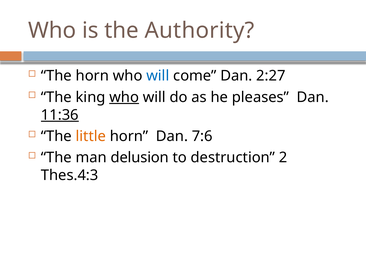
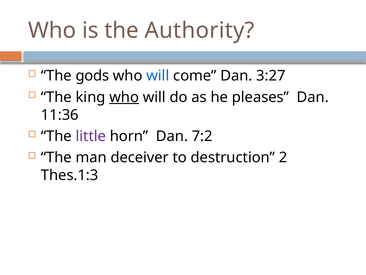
The horn: horn -> gods
2:27: 2:27 -> 3:27
11:36 underline: present -> none
little colour: orange -> purple
7:6: 7:6 -> 7:2
delusion: delusion -> deceiver
Thes.4:3: Thes.4:3 -> Thes.1:3
